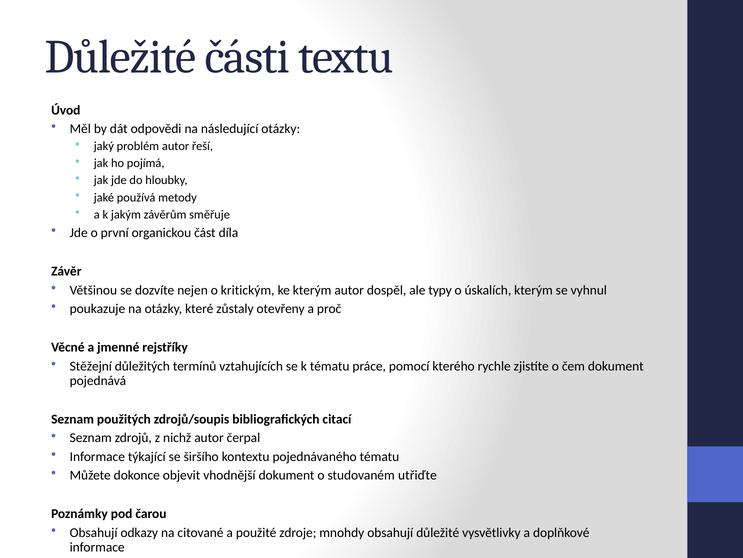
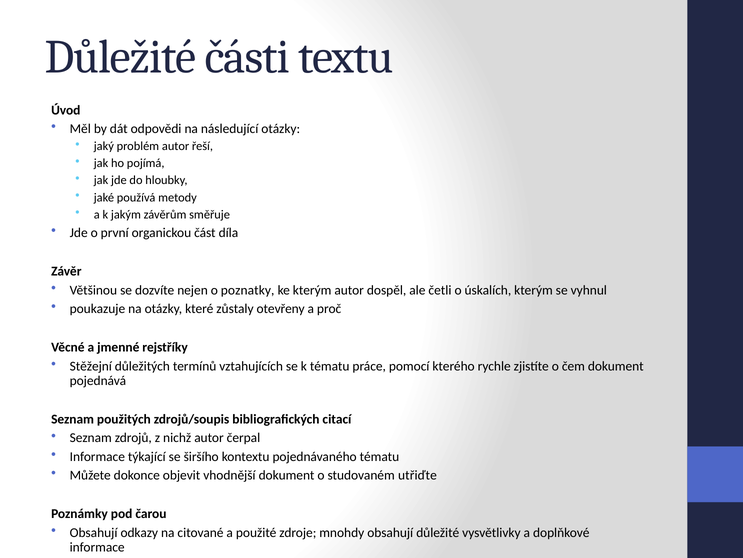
kritickým: kritickým -> poznatky
typy: typy -> četli
